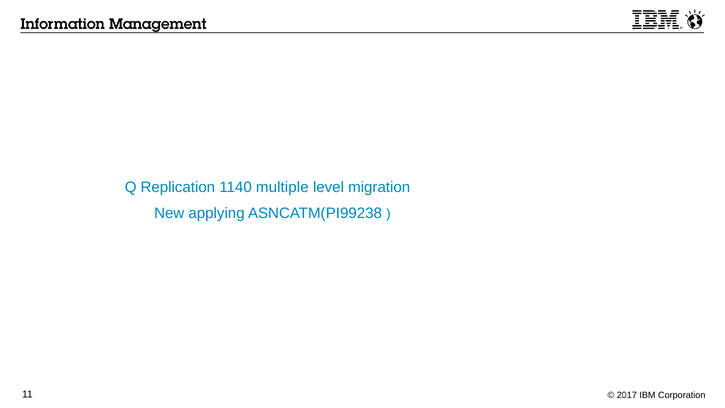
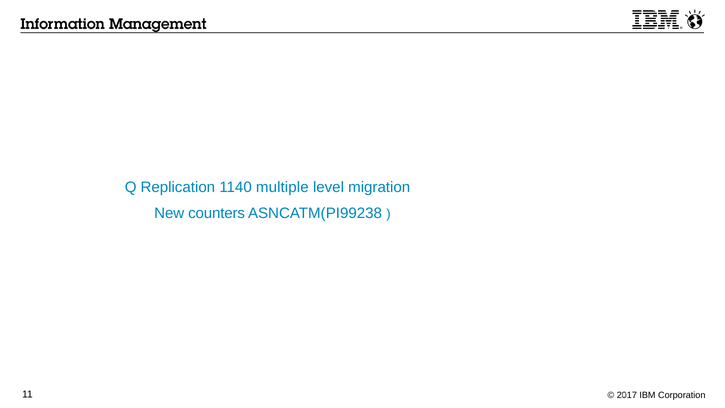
applying: applying -> counters
